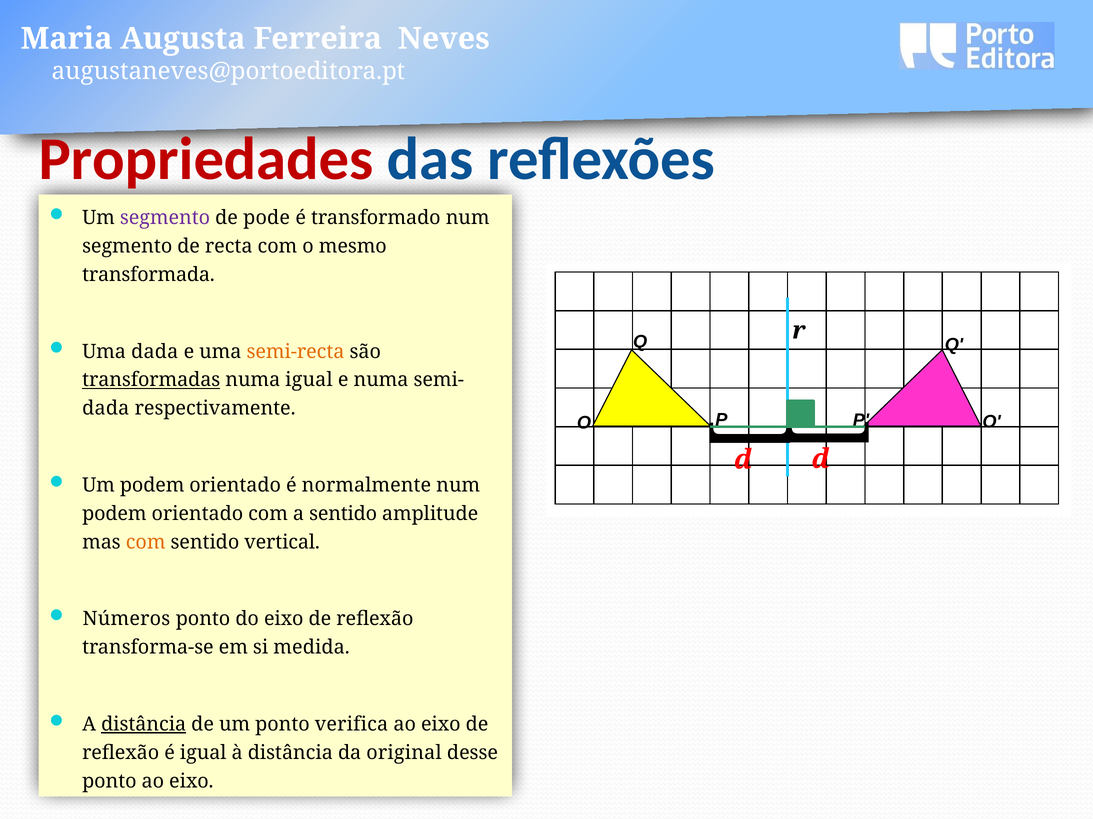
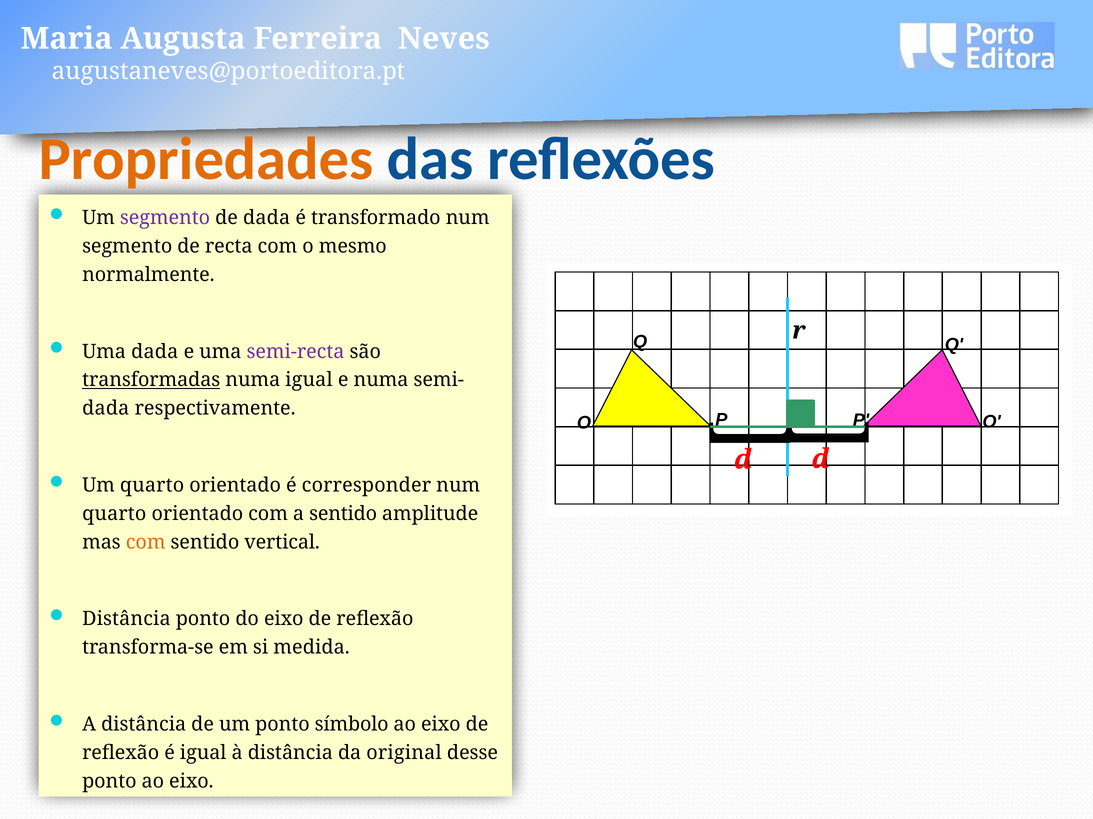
Propriedades colour: red -> orange
de pode: pode -> dada
transformada: transformada -> normalmente
semi-recta colour: orange -> purple
Um podem: podem -> quarto
normalmente: normalmente -> corresponder
podem at (114, 514): podem -> quarto
Números at (126, 620): Números -> Distância
distância at (144, 725) underline: present -> none
verifica: verifica -> símbolo
